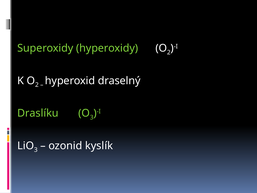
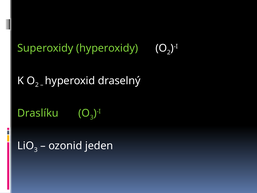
kyslík: kyslík -> jeden
